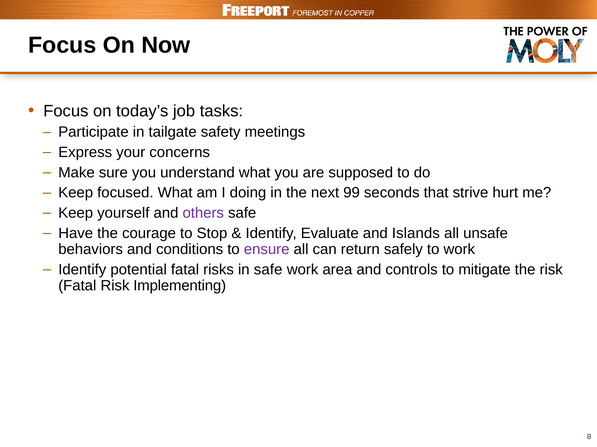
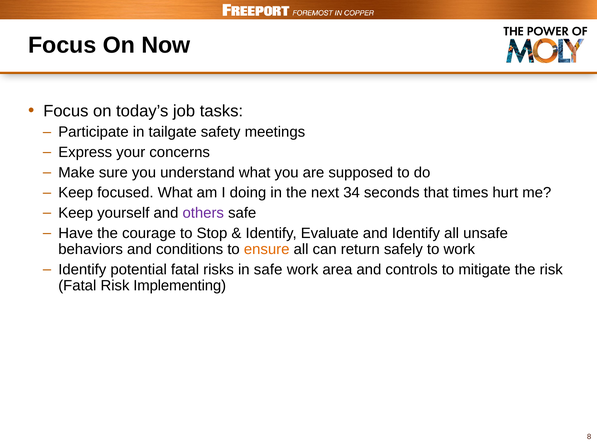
99: 99 -> 34
strive: strive -> times
and Islands: Islands -> Identify
ensure colour: purple -> orange
